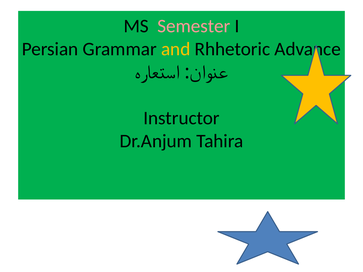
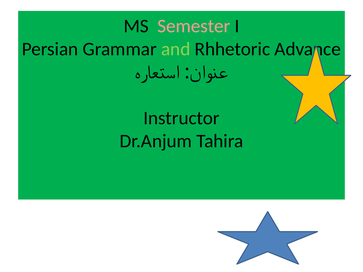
and colour: yellow -> light green
